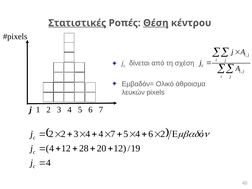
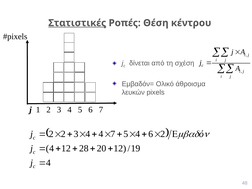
Θέση underline: present -> none
